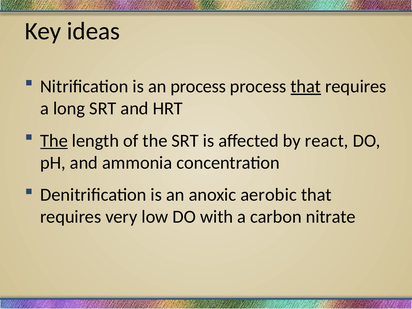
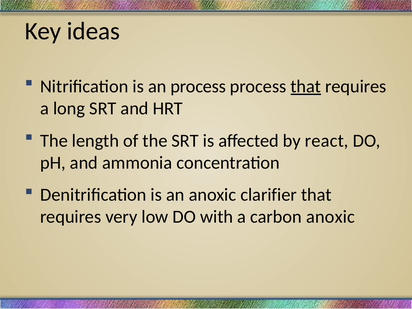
The at (54, 141) underline: present -> none
aerobic: aerobic -> clarifier
carbon nitrate: nitrate -> anoxic
